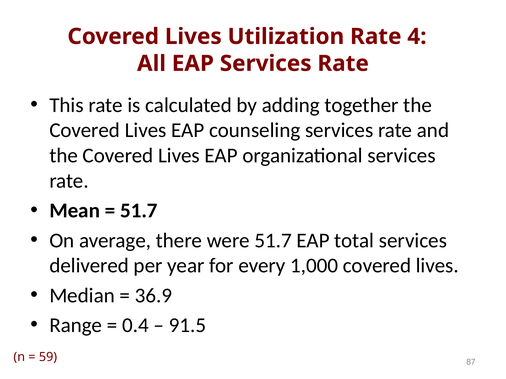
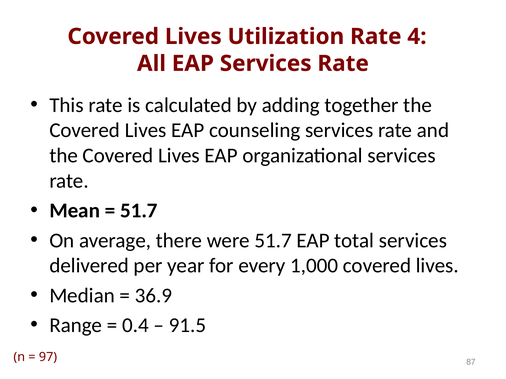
59: 59 -> 97
